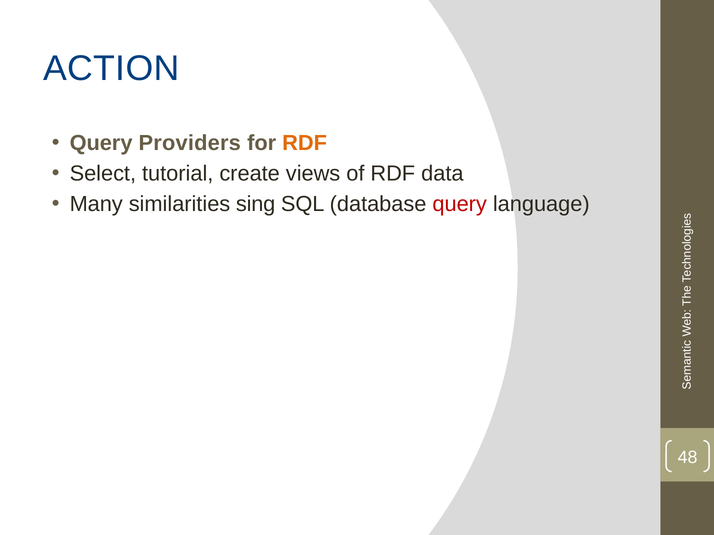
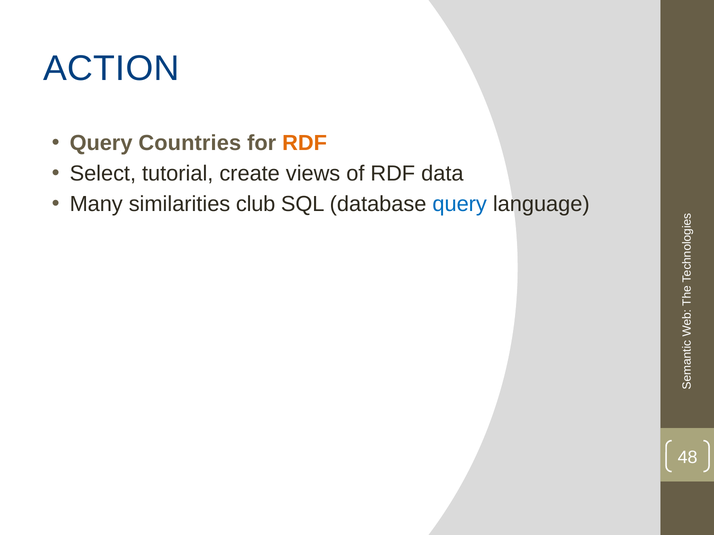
Providers: Providers -> Countries
sing: sing -> club
query at (460, 204) colour: red -> blue
